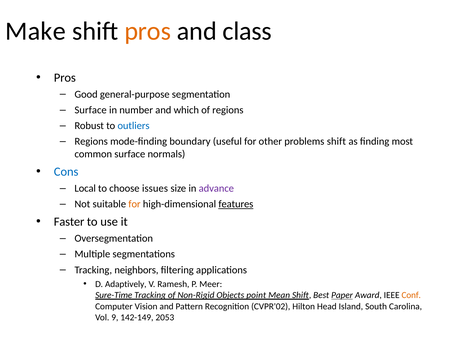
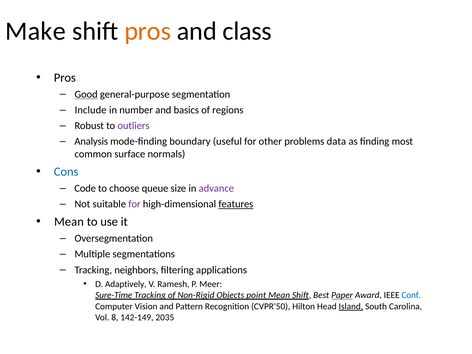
Good underline: none -> present
Surface at (91, 110): Surface -> Include
which: which -> basics
outliers colour: blue -> purple
Regions at (91, 141): Regions -> Analysis
problems shift: shift -> data
Local: Local -> Code
issues: issues -> queue
for at (134, 204) colour: orange -> purple
Faster at (69, 222): Faster -> Mean
Conf colour: orange -> blue
CVPR'02: CVPR'02 -> CVPR'50
Island underline: none -> present
9: 9 -> 8
2053: 2053 -> 2035
